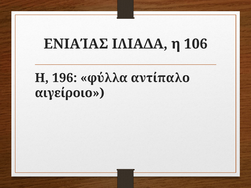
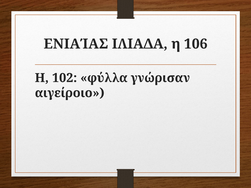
196: 196 -> 102
αντίπαλο: αντίπαλο -> γνώρισαν
